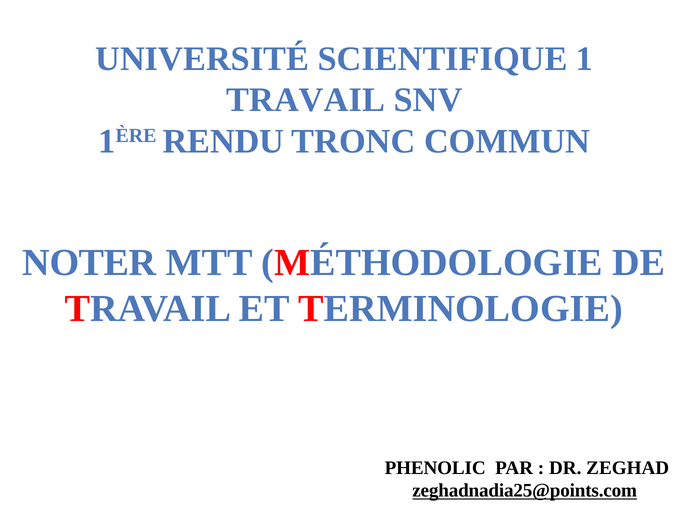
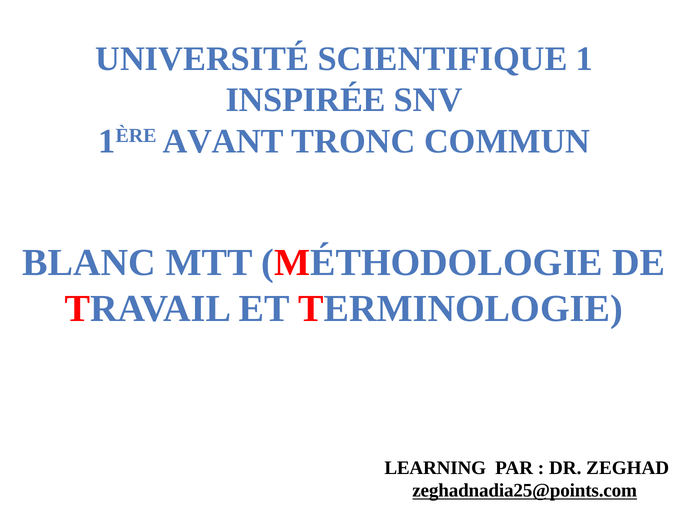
TRAVAIL at (306, 100): TRAVAIL -> INSPIRÉE
RENDU: RENDU -> AVANT
NOTER: NOTER -> BLANC
PHENOLIC: PHENOLIC -> LEARNING
